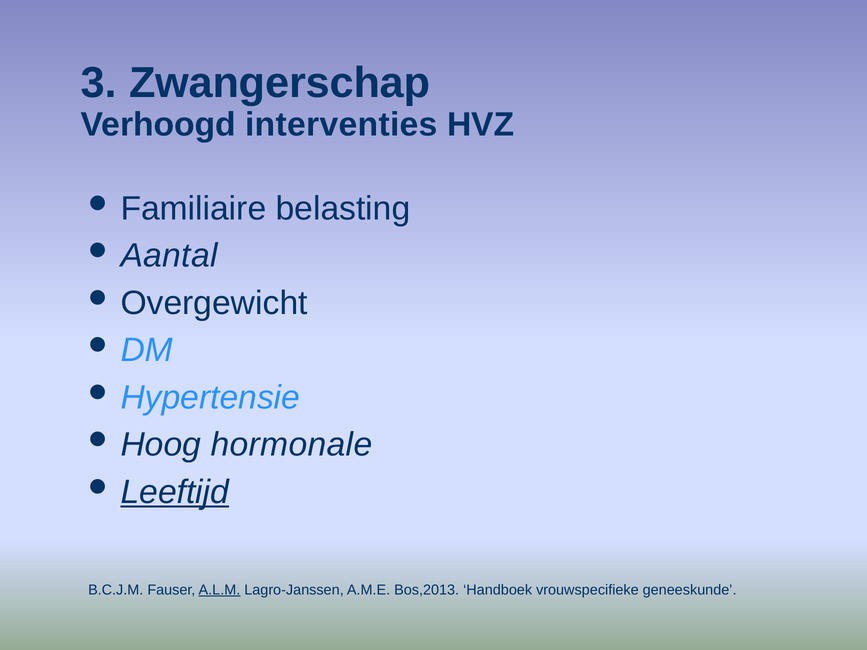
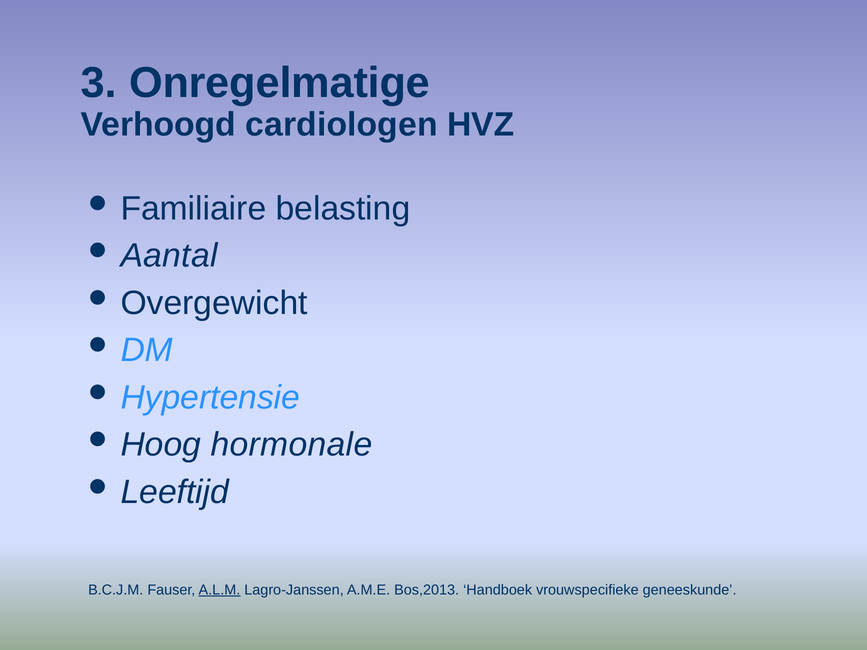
Zwangerschap: Zwangerschap -> Onregelmatige
interventies: interventies -> cardiologen
Leeftijd underline: present -> none
